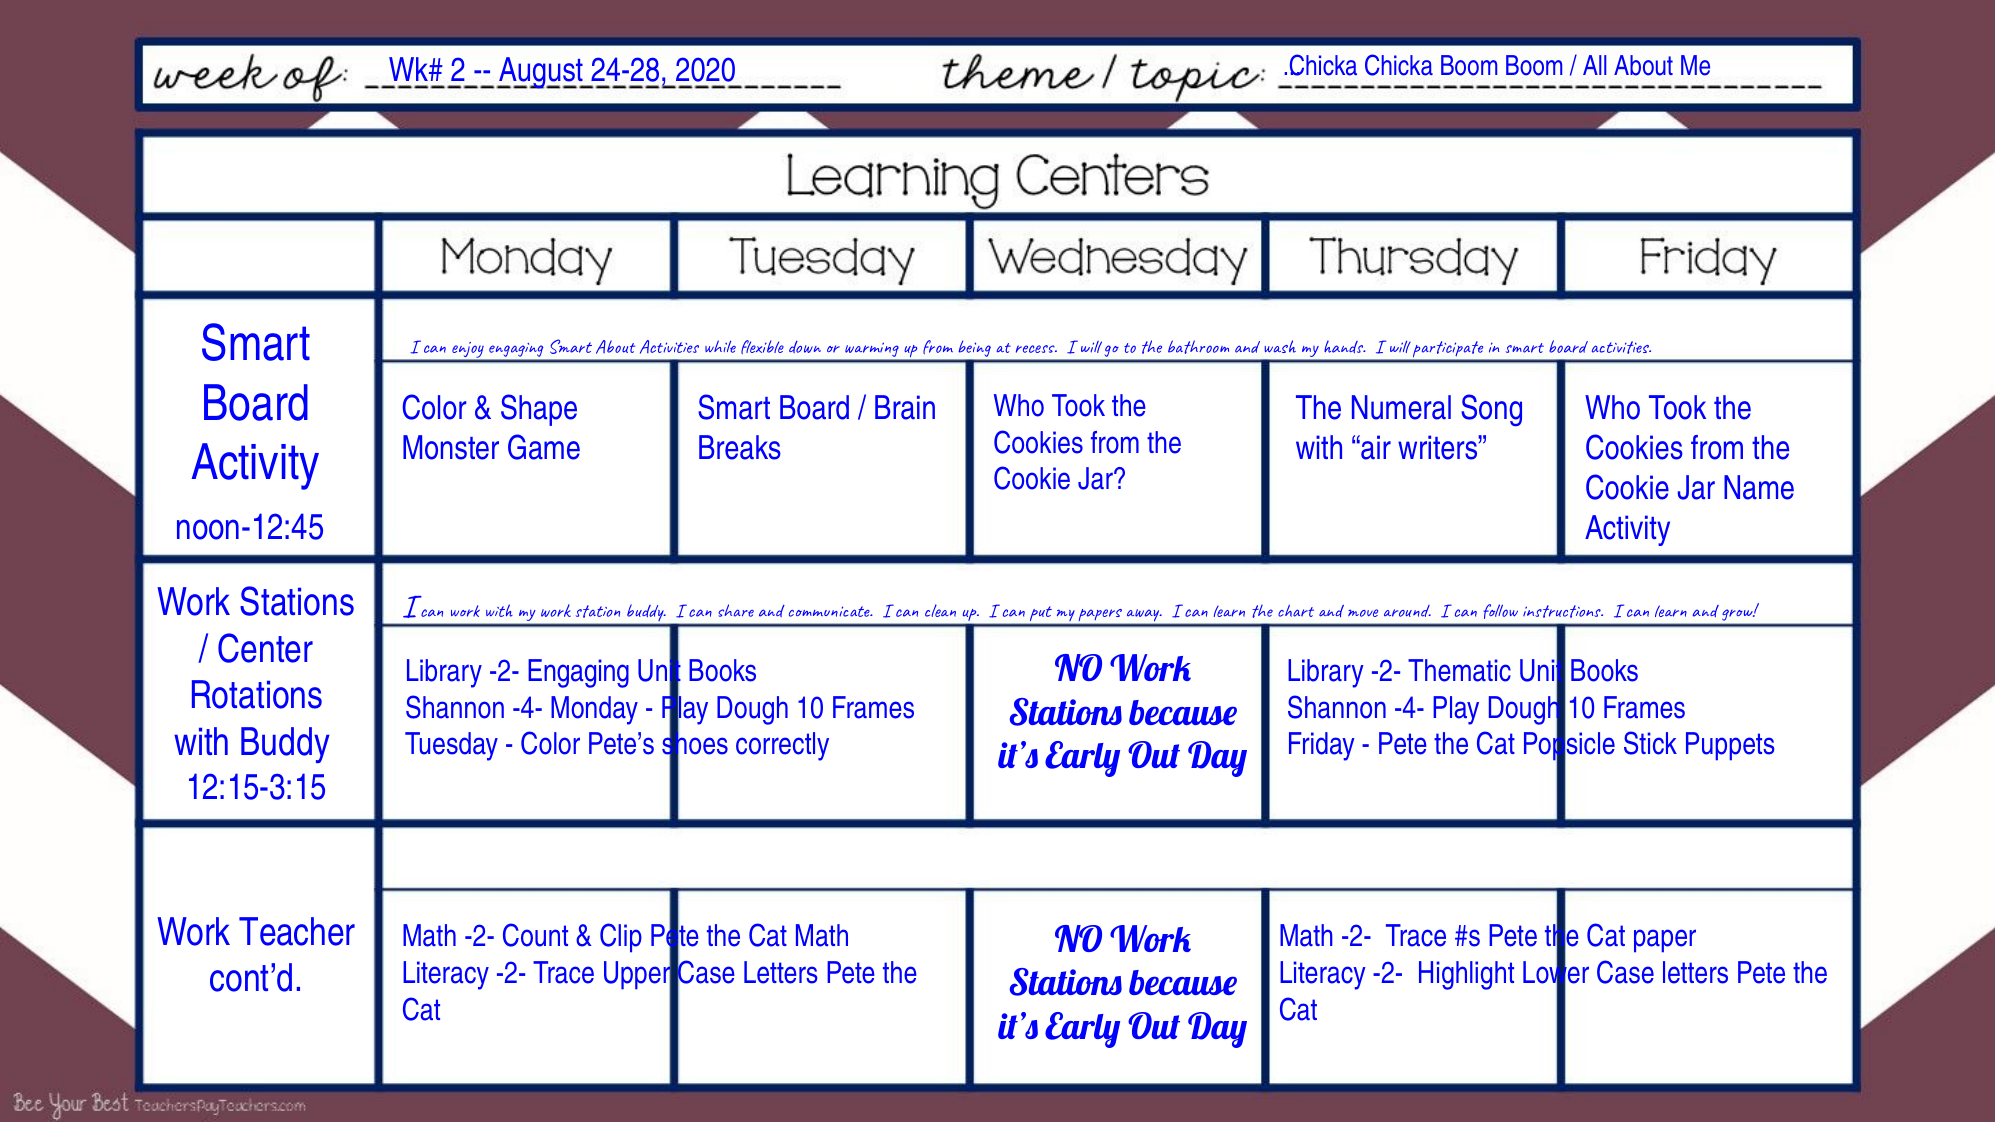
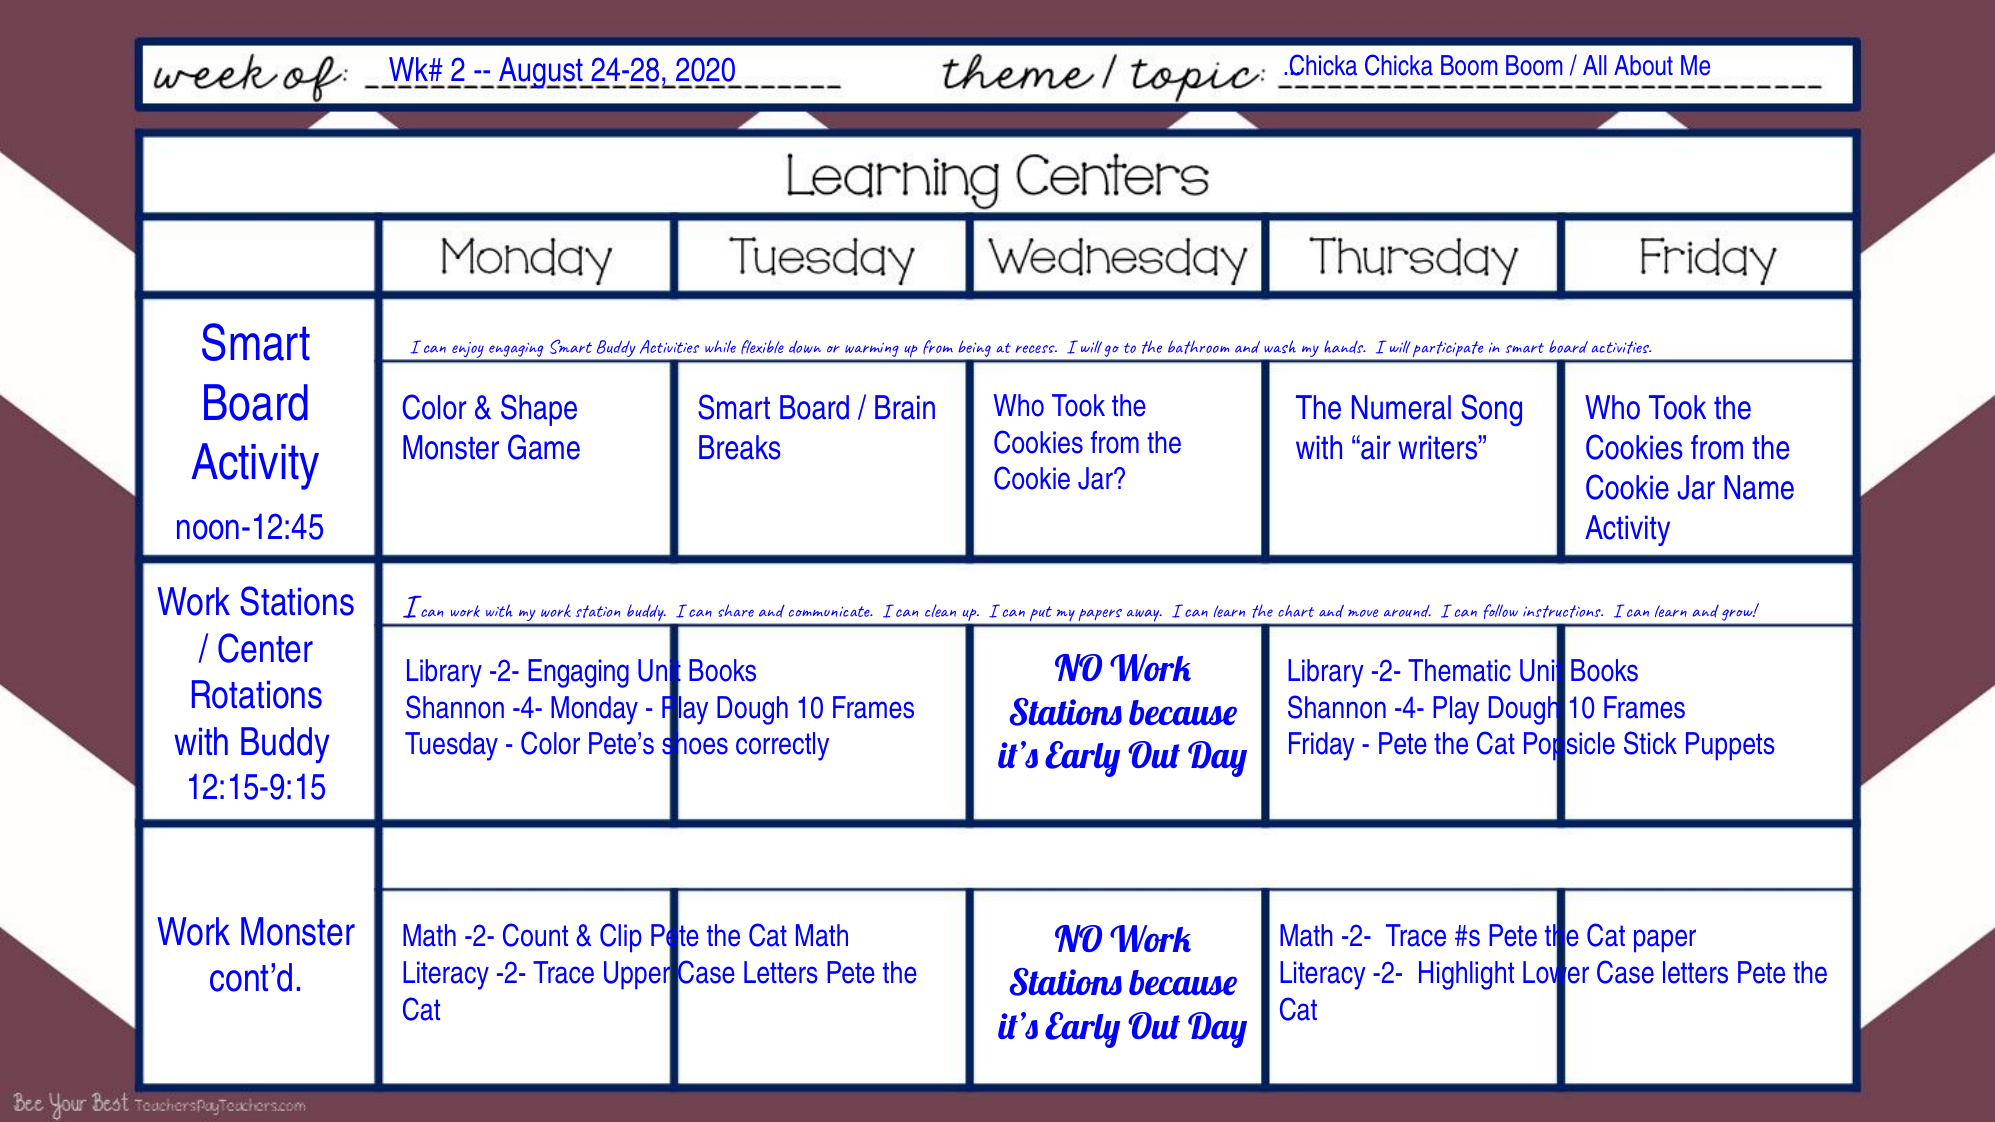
Smart About: About -> Buddy
12:15-3:15: 12:15-3:15 -> 12:15-9:15
Work Teacher: Teacher -> Monster
